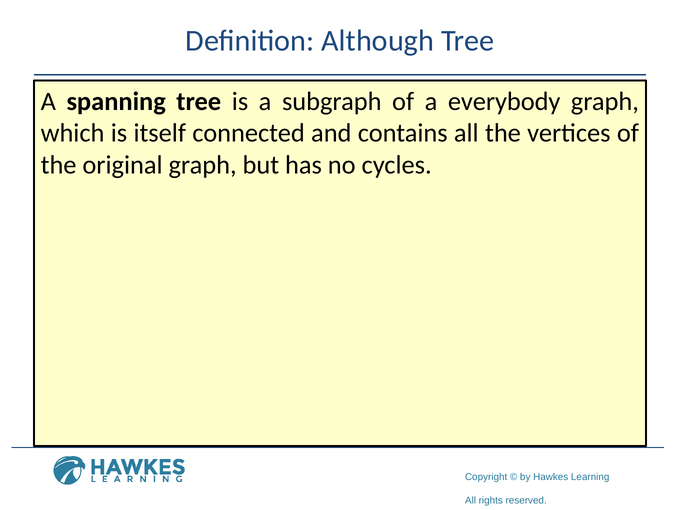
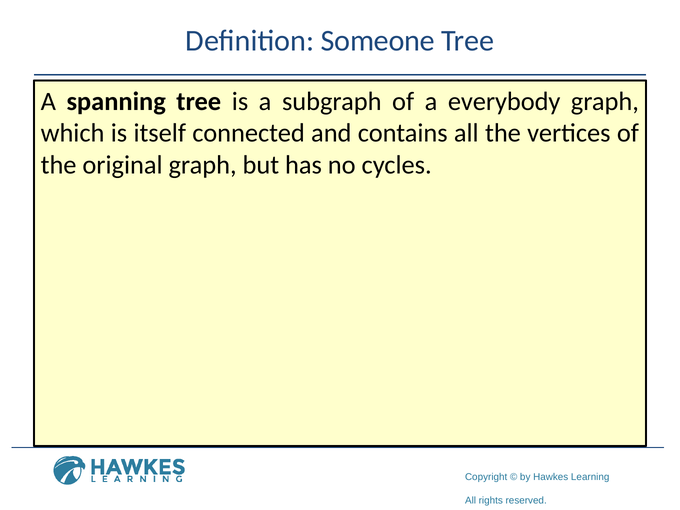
Although: Although -> Someone
